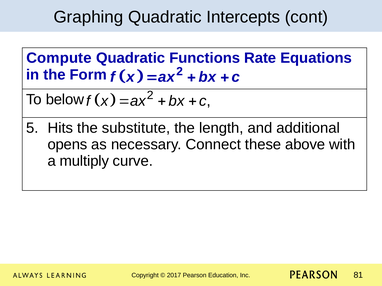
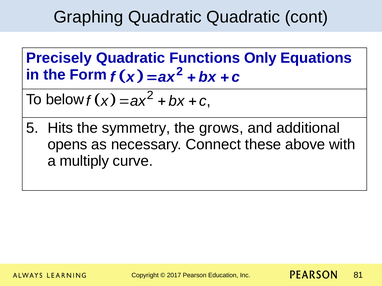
Quadratic Intercepts: Intercepts -> Quadratic
Compute: Compute -> Precisely
Rate: Rate -> Only
substitute: substitute -> symmetry
length: length -> grows
